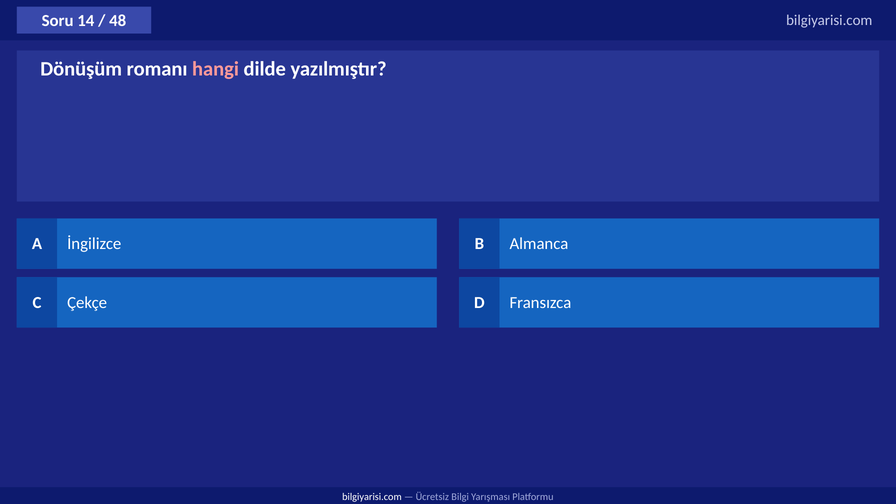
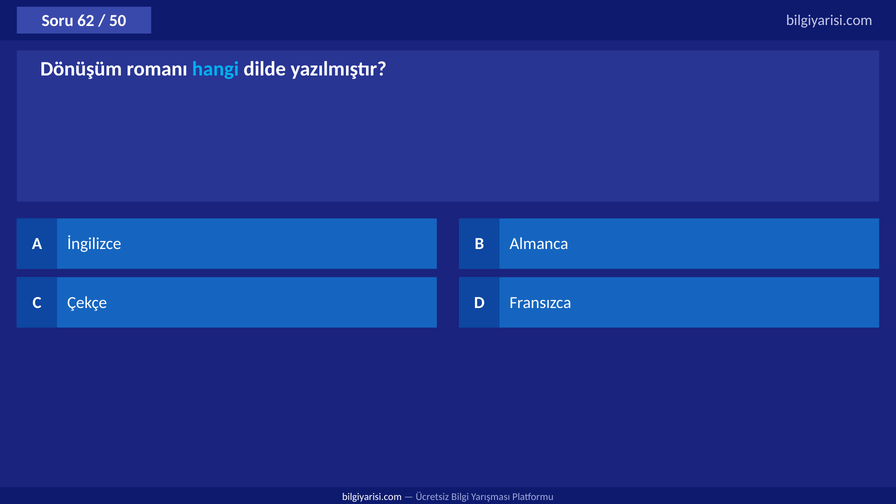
14: 14 -> 62
48: 48 -> 50
hangi colour: pink -> light blue
